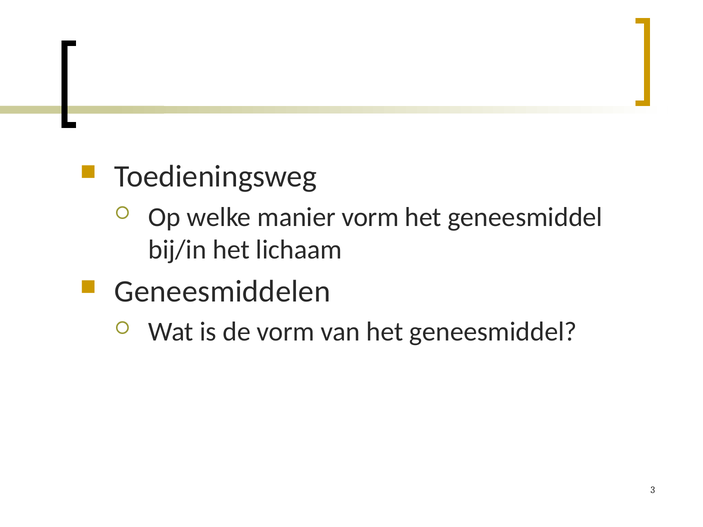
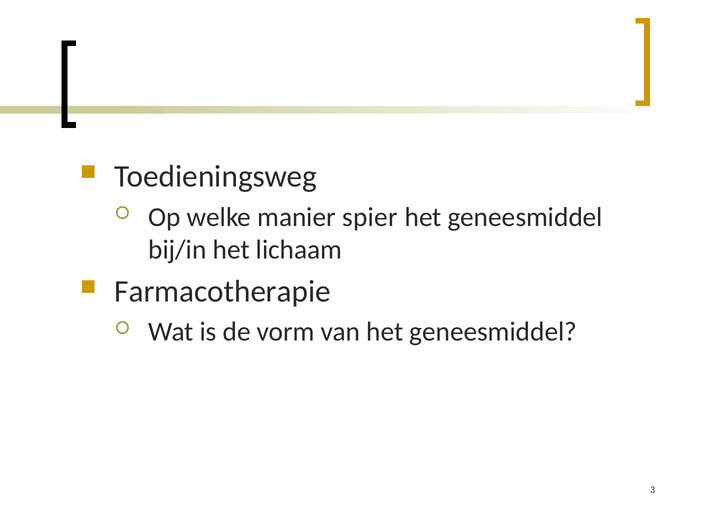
manier vorm: vorm -> spier
Geneesmiddelen: Geneesmiddelen -> Farmacotherapie
